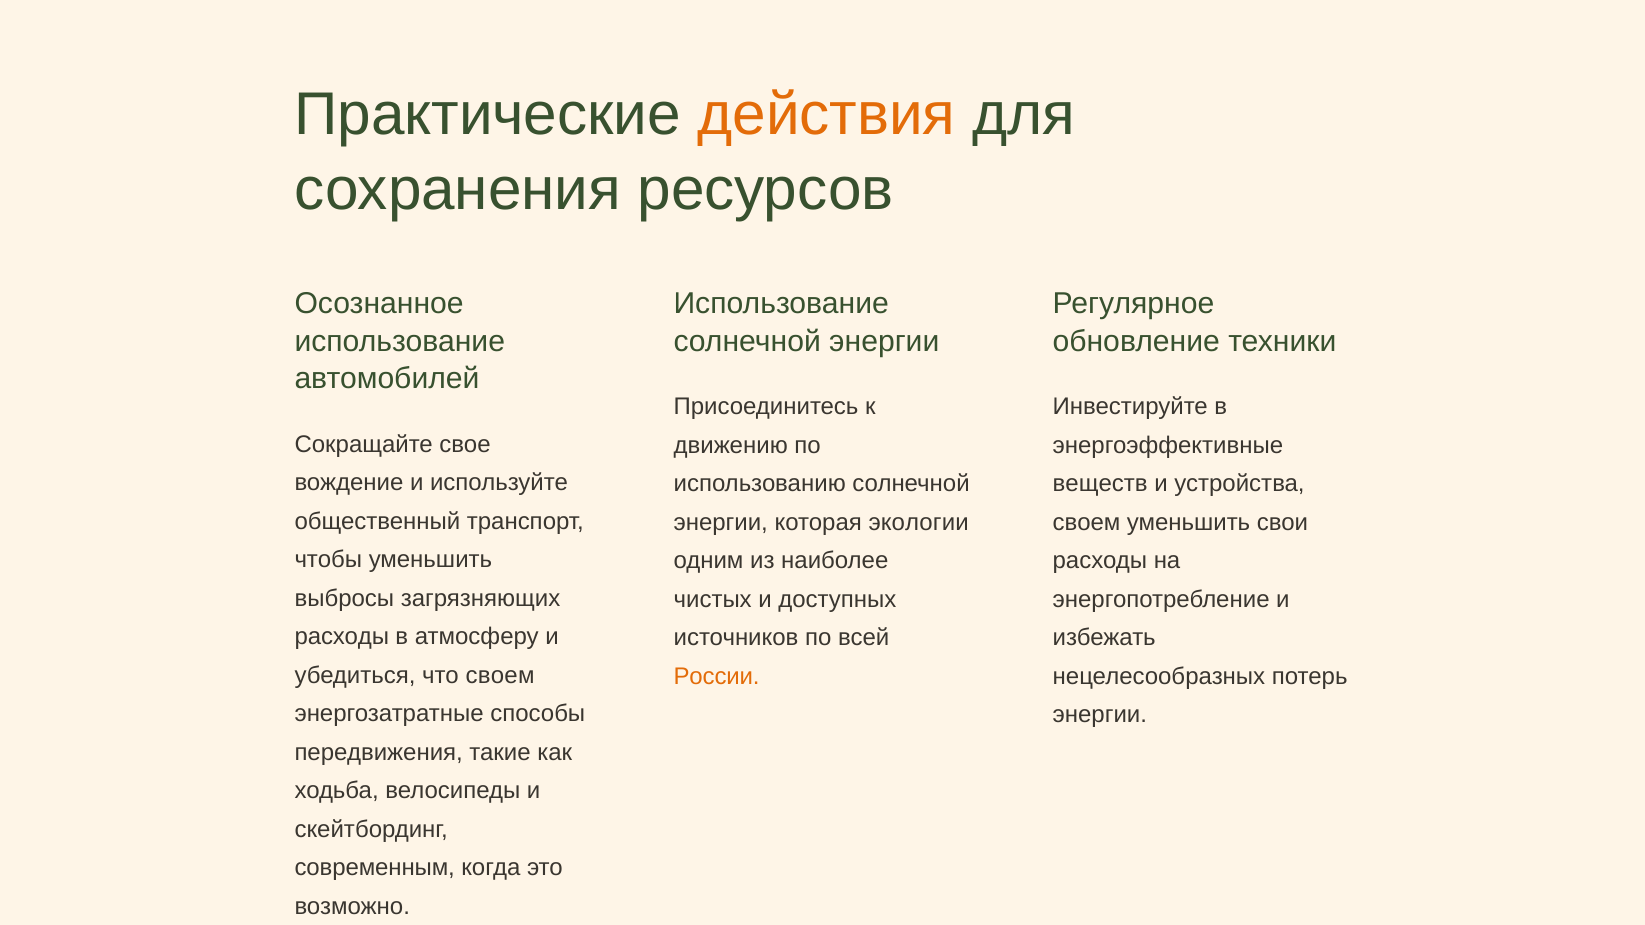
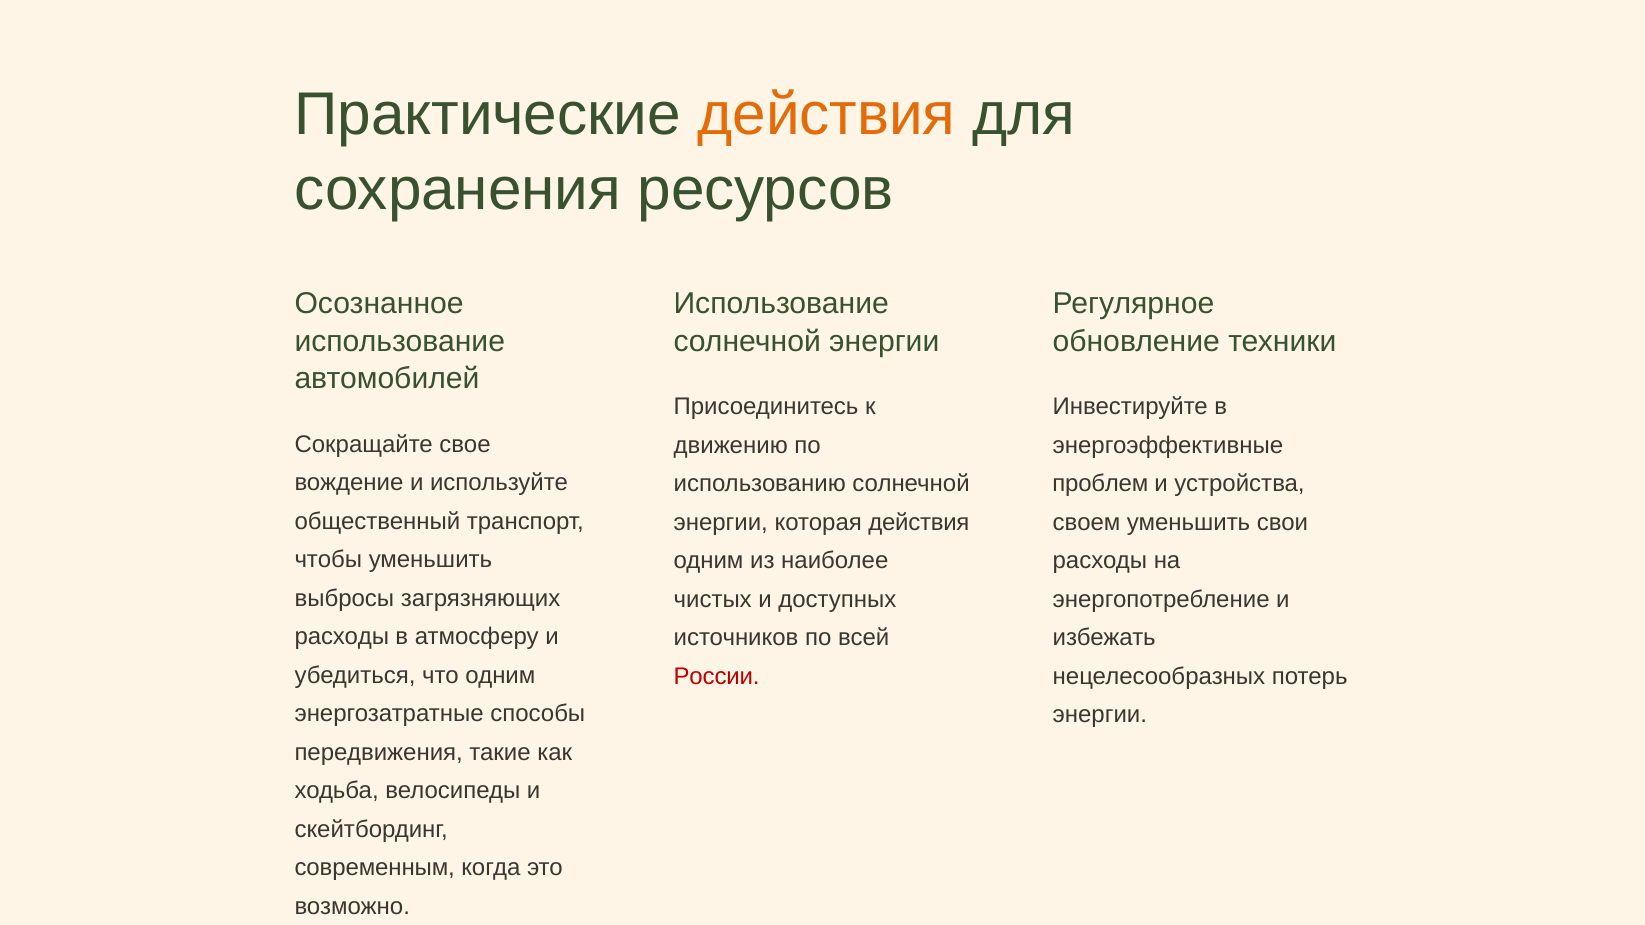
веществ: веществ -> проблем
которая экологии: экологии -> действия
что своем: своем -> одним
России colour: orange -> red
